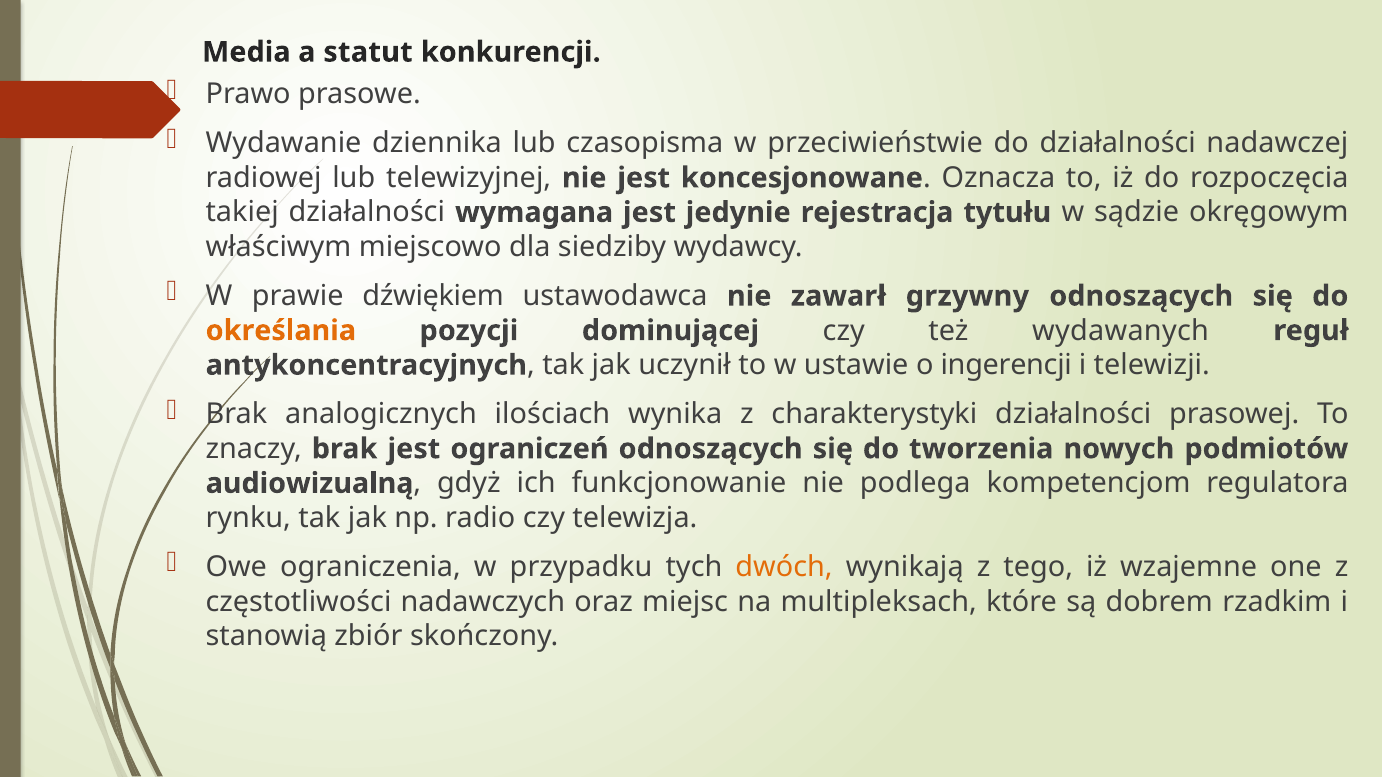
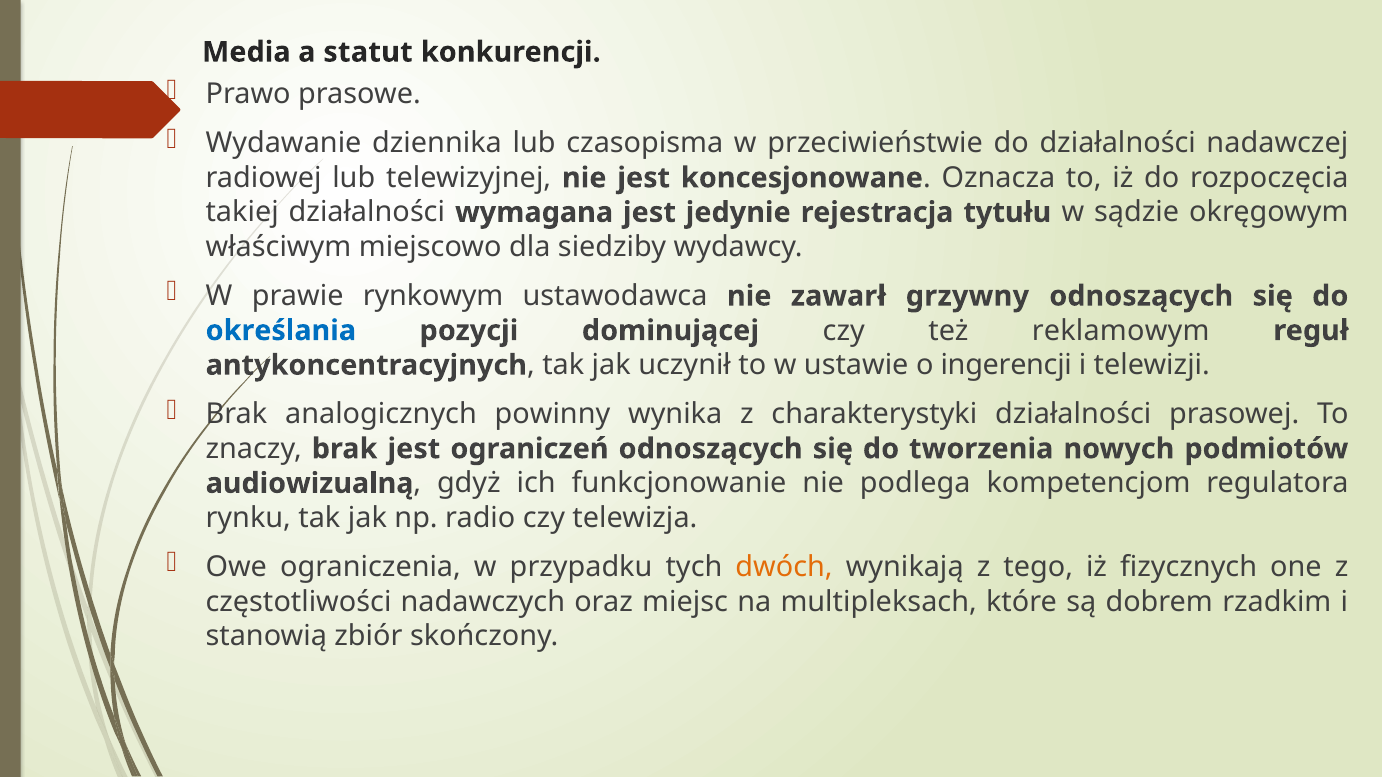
dźwiękiem: dźwiękiem -> rynkowym
określania colour: orange -> blue
wydawanych: wydawanych -> reklamowym
ilościach: ilościach -> powinny
wzajemne: wzajemne -> fizycznych
